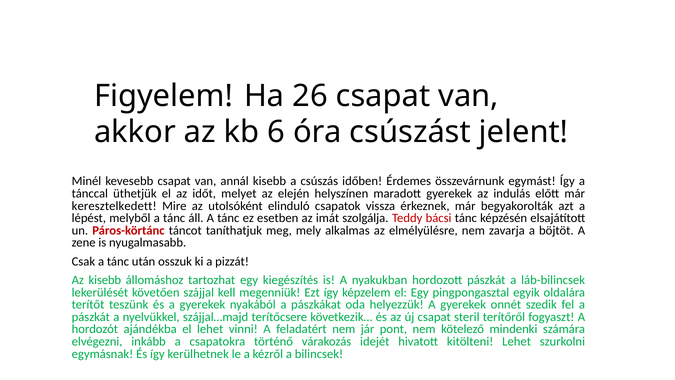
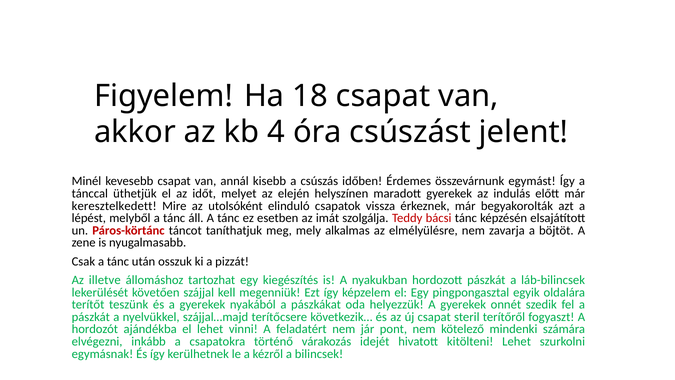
26: 26 -> 18
6: 6 -> 4
Az kisebb: kisebb -> illetve
